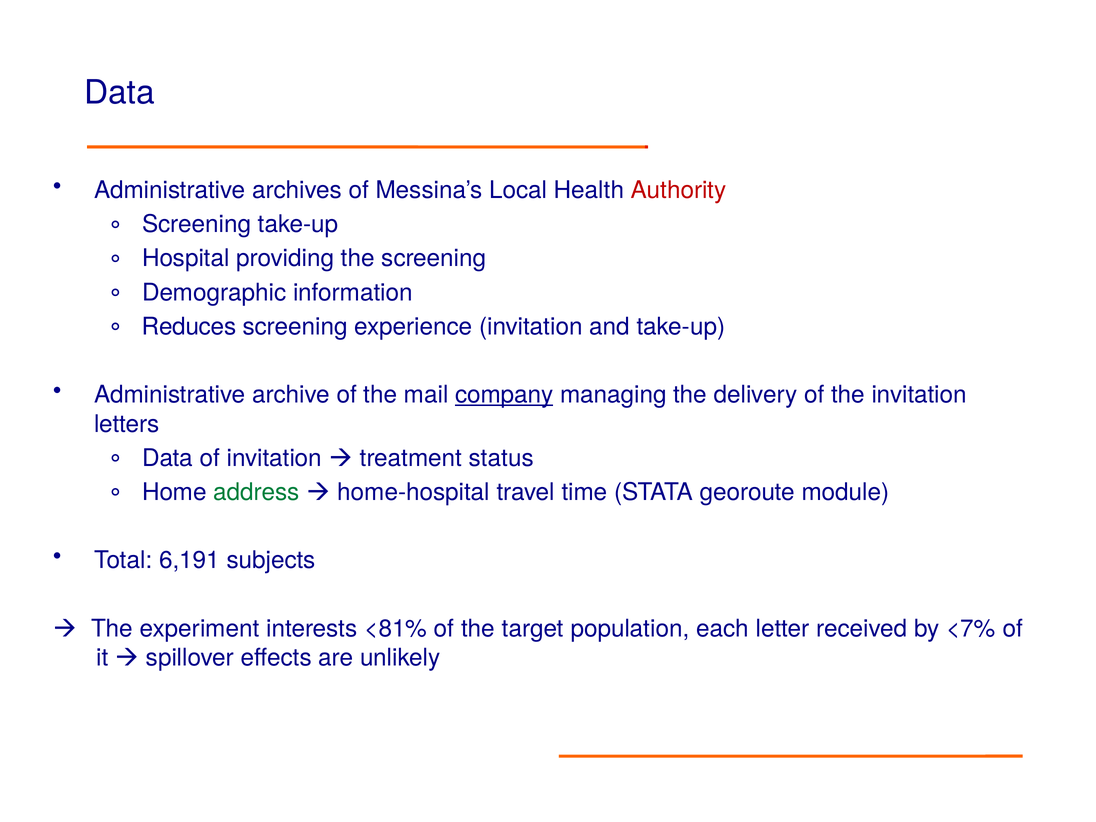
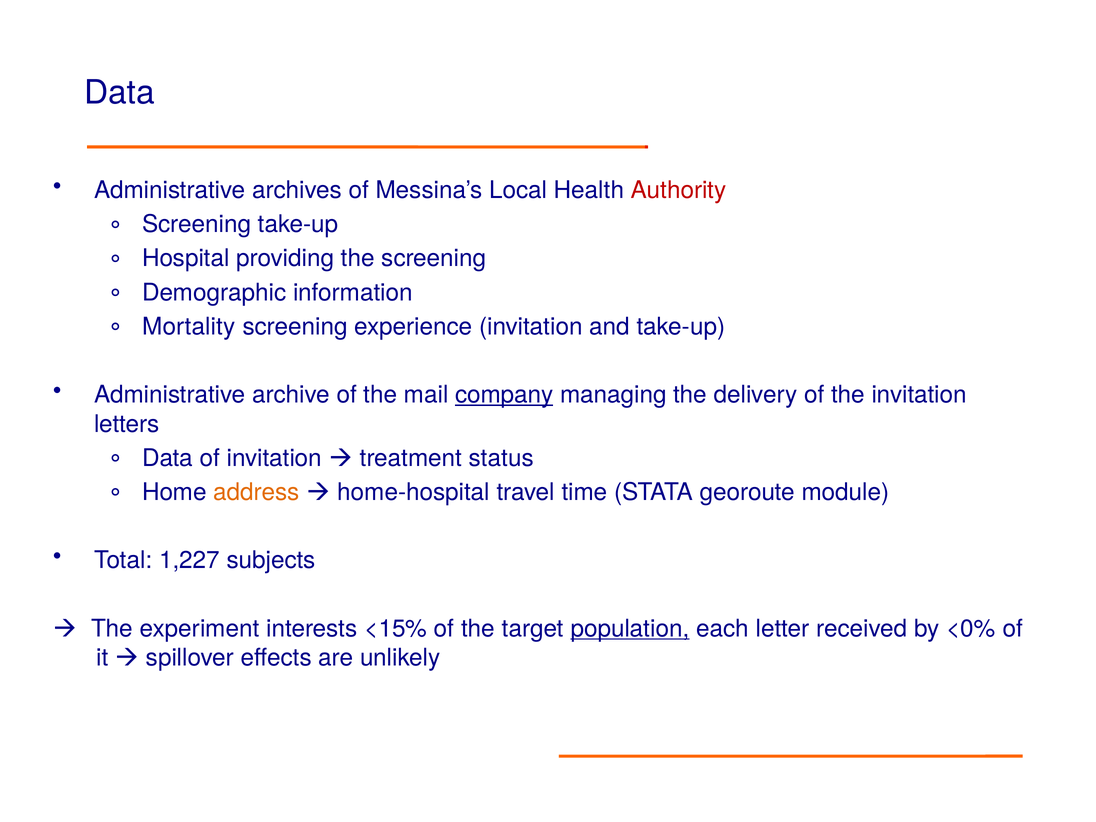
Reduces: Reduces -> Mortality
address colour: green -> orange
6,191: 6,191 -> 1,227
<81%: <81% -> <15%
population underline: none -> present
<7%: <7% -> <0%
